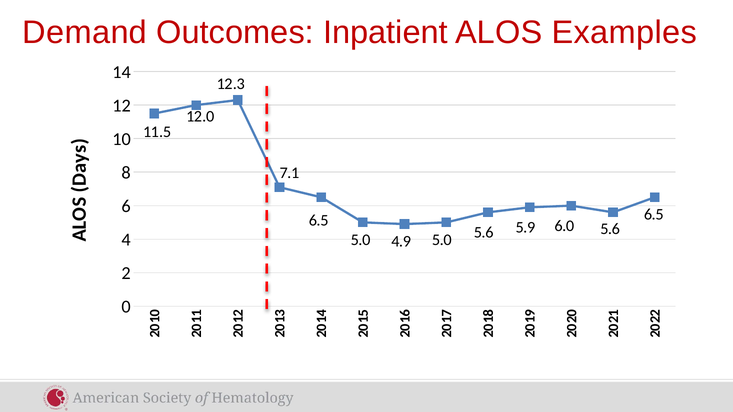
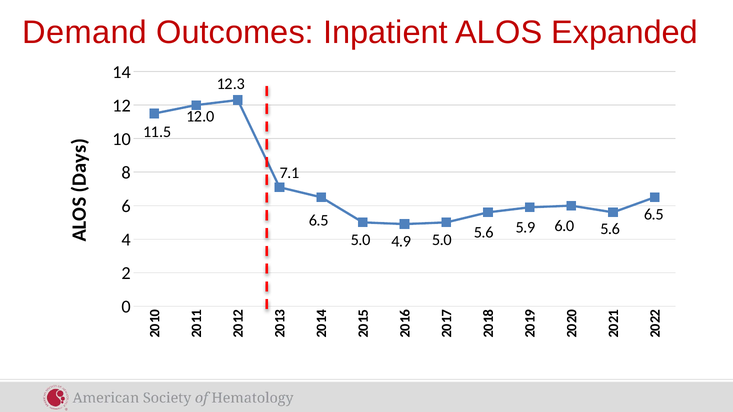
Examples: Examples -> Expanded
